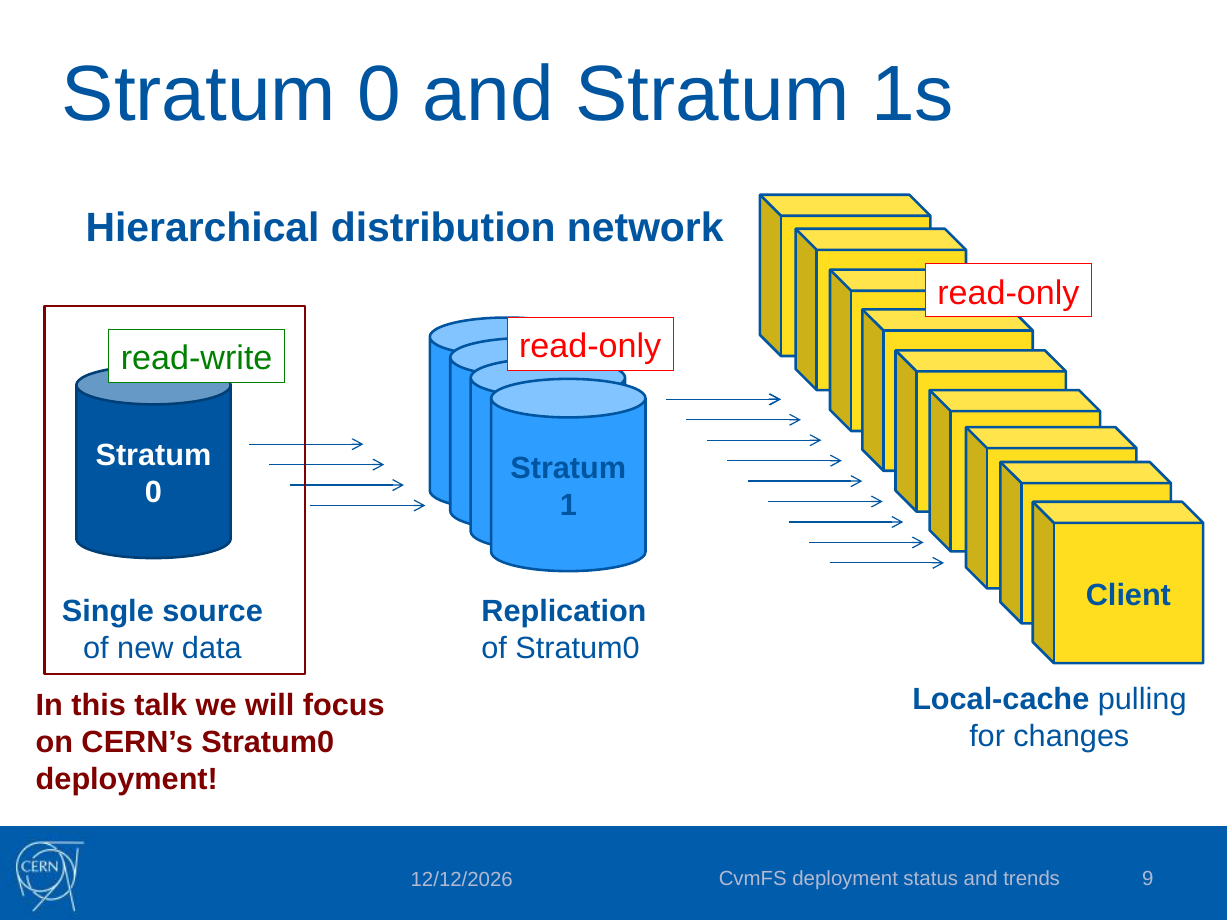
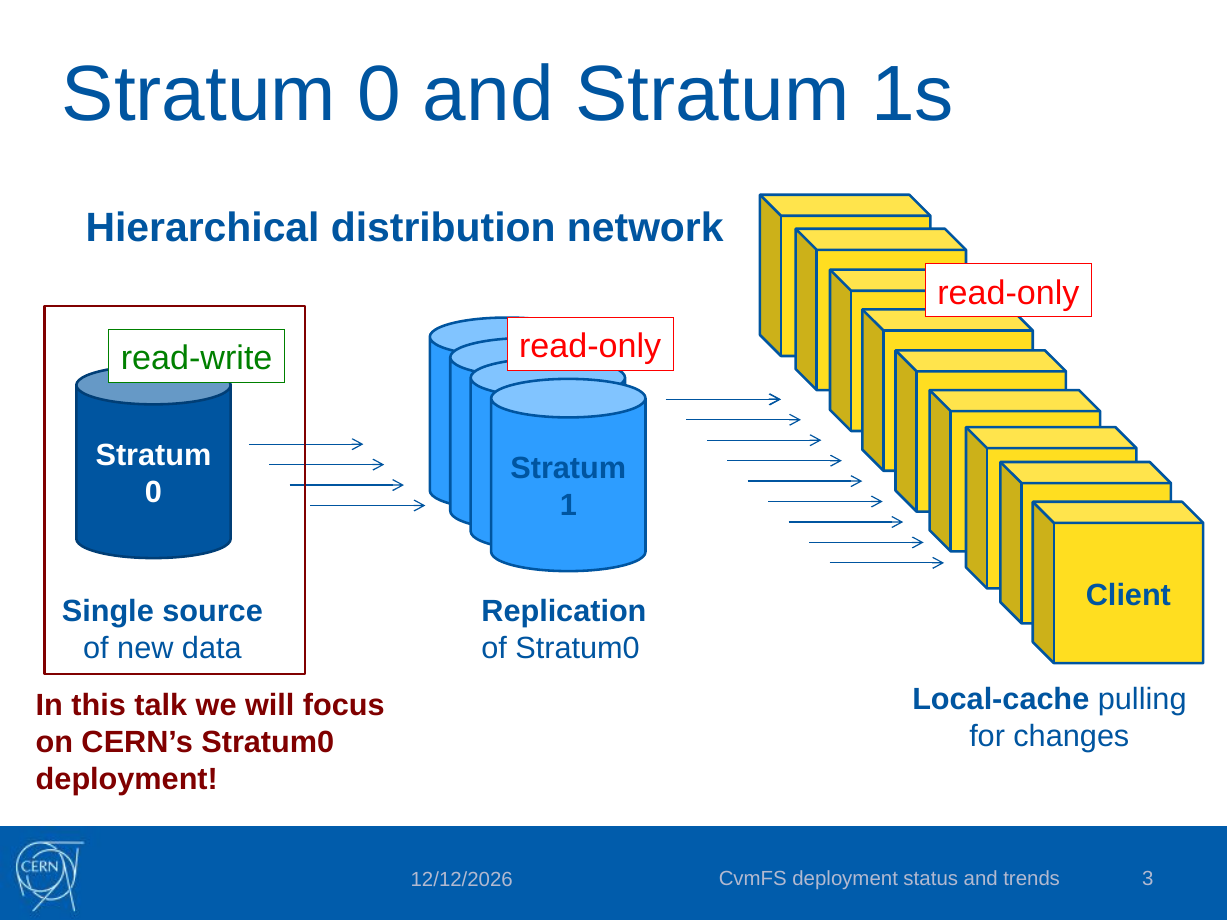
9: 9 -> 3
